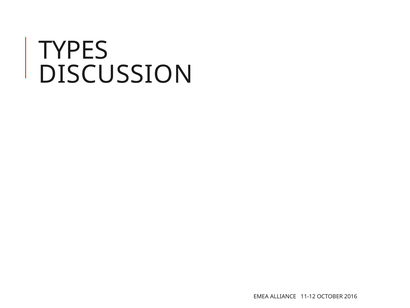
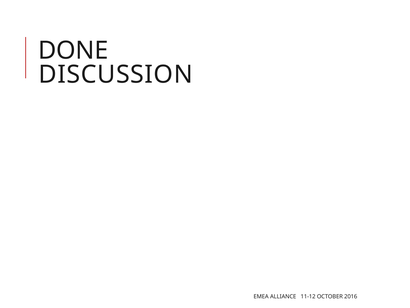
TYPES: TYPES -> DONE
